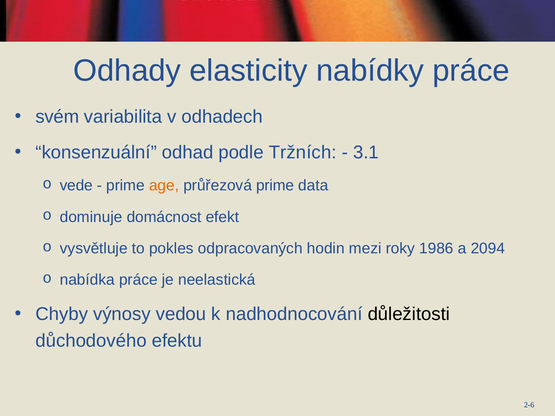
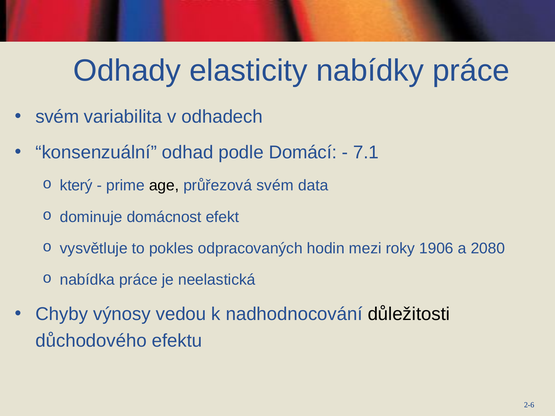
Tržních: Tržních -> Domácí
3.1: 3.1 -> 7.1
vede: vede -> který
age colour: orange -> black
průřezová prime: prime -> svém
1986: 1986 -> 1906
2094: 2094 -> 2080
